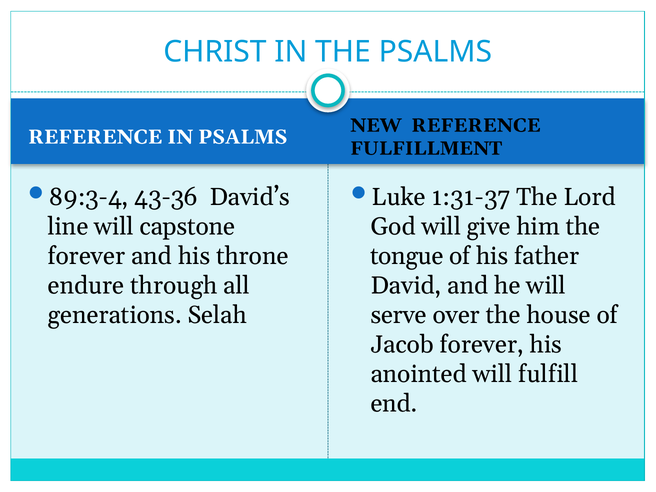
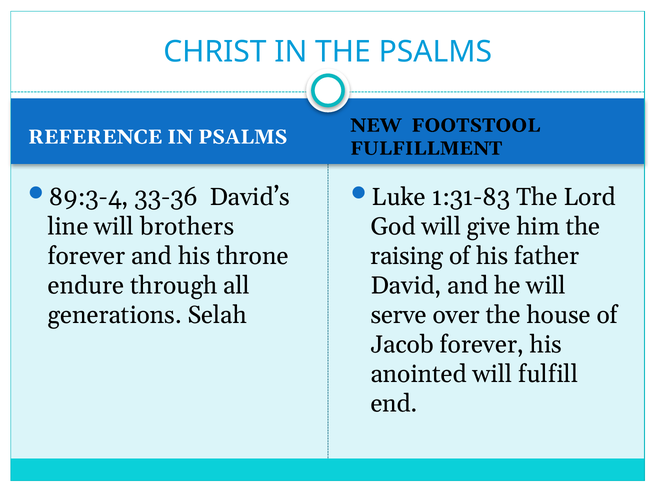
NEW REFERENCE: REFERENCE -> FOOTSTOOL
43-36: 43-36 -> 33-36
1:31-37: 1:31-37 -> 1:31-83
capstone: capstone -> brothers
tongue: tongue -> raising
